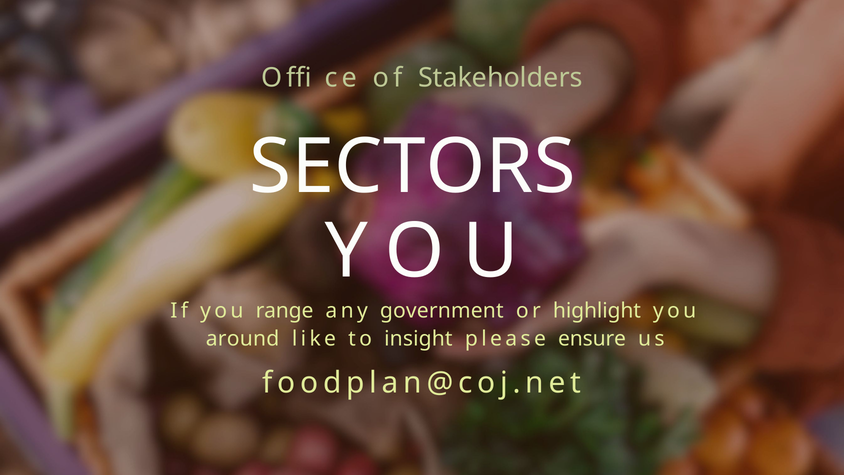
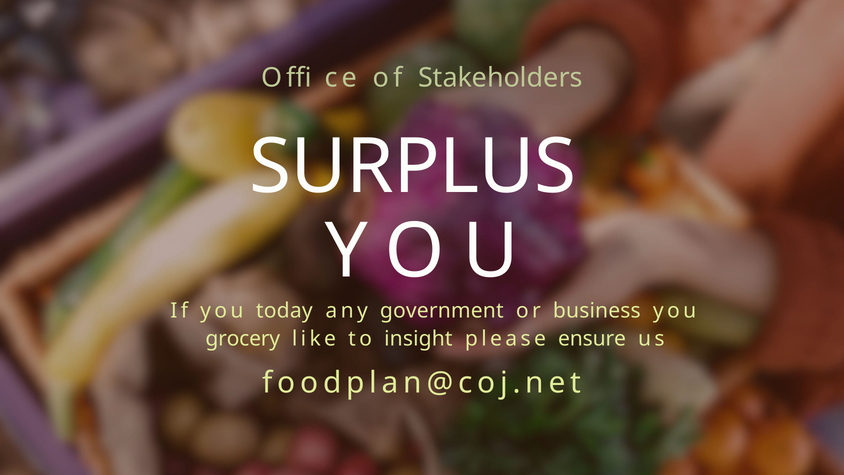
SECTORS: SECTORS -> SURPLUS
range: range -> today
highlight: highlight -> business
around: around -> grocery
